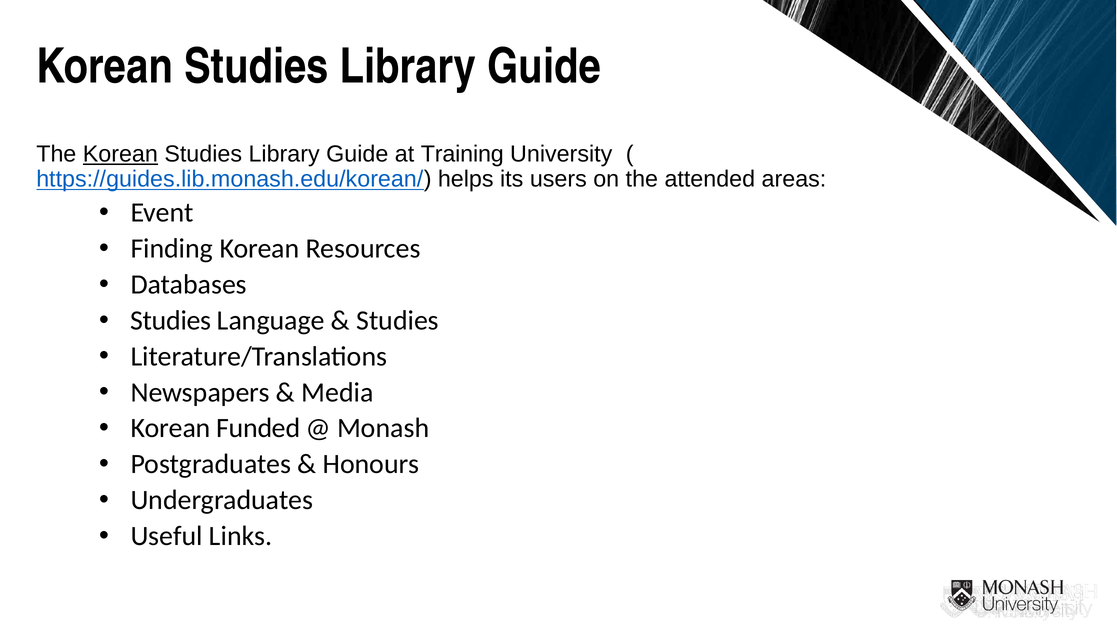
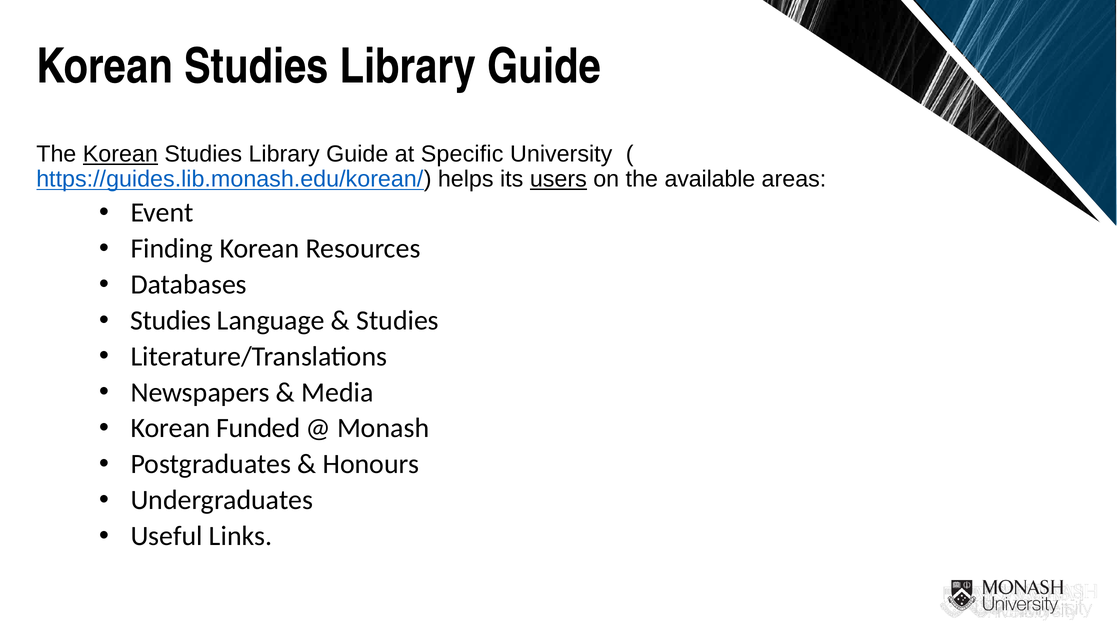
Training: Training -> Specific
users underline: none -> present
attended: attended -> available
